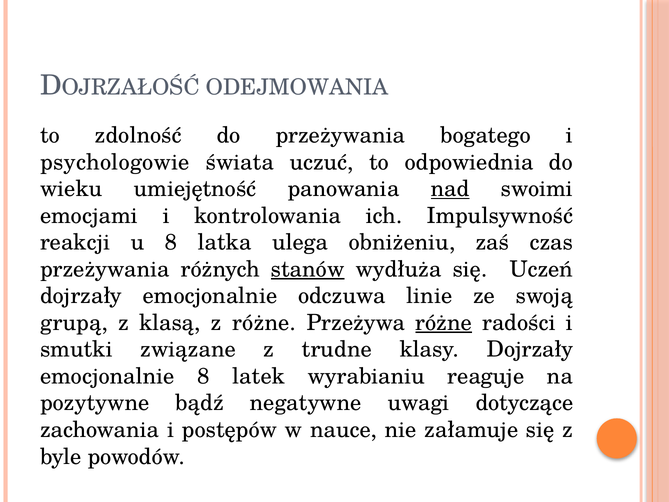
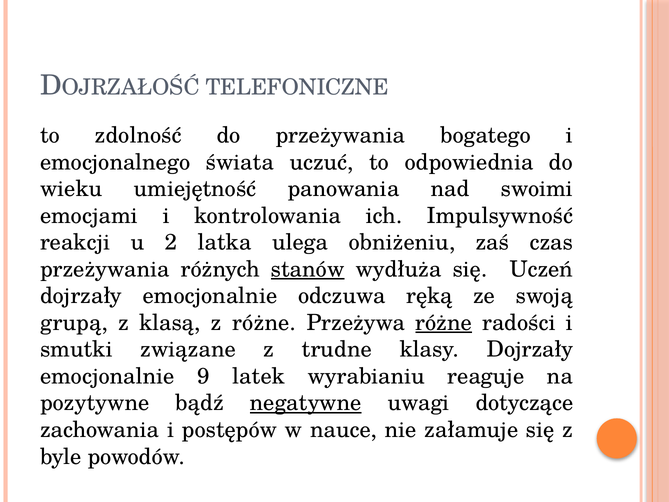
ODEJMOWANIA: ODEJMOWANIA -> TELEFONICZNE
psychologowie: psychologowie -> emocjonalnego
nad underline: present -> none
u 8: 8 -> 2
linie: linie -> ręką
emocjonalnie 8: 8 -> 9
negatywne underline: none -> present
